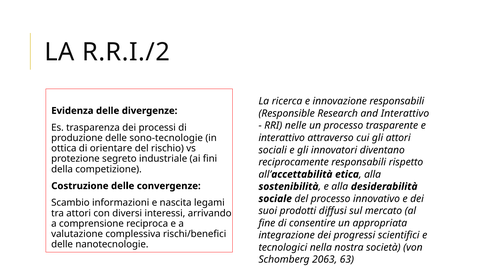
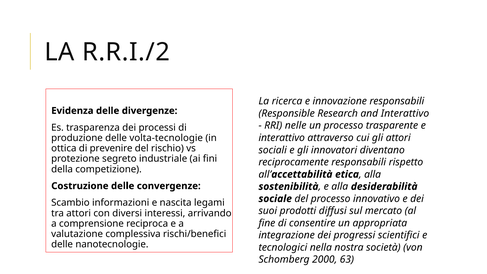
sono-tecnologie: sono-tecnologie -> volta-tecnologie
orientare: orientare -> prevenire
2063: 2063 -> 2000
